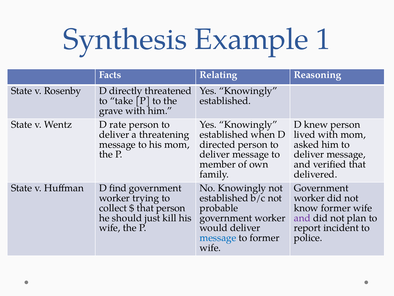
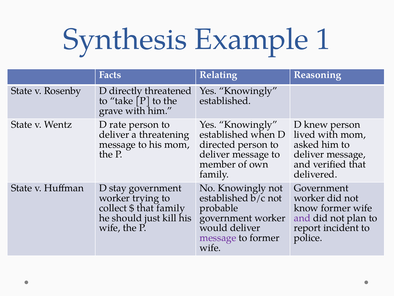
find: find -> stay
that person: person -> family
message at (218, 237) colour: blue -> purple
